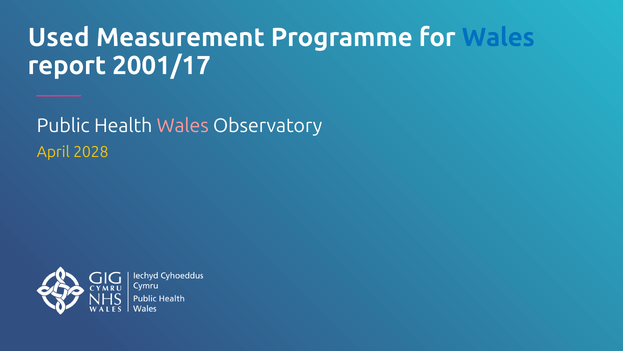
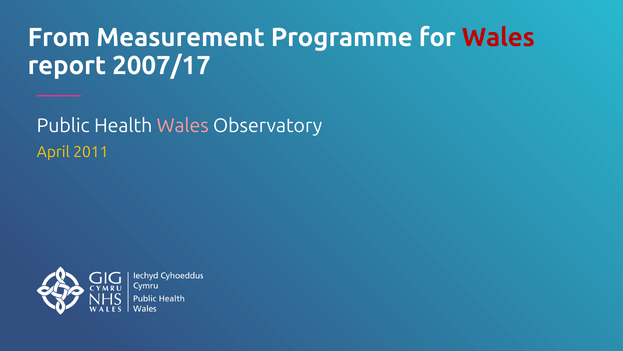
Used: Used -> From
Wales at (498, 37) colour: blue -> red
2001/17: 2001/17 -> 2007/17
2028: 2028 -> 2011
